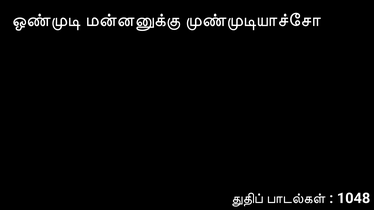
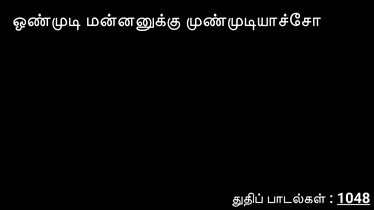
1048 underline: none -> present
